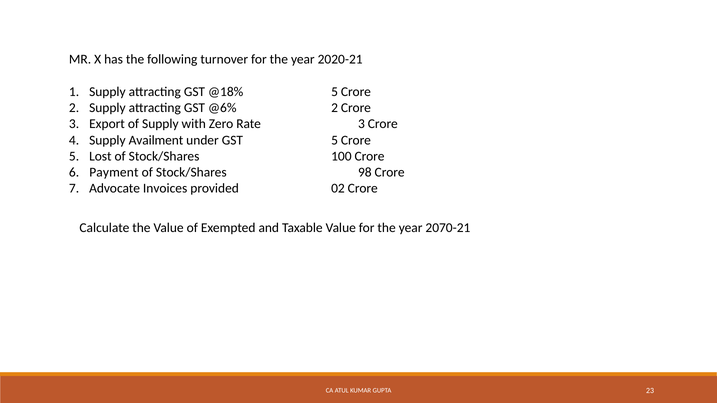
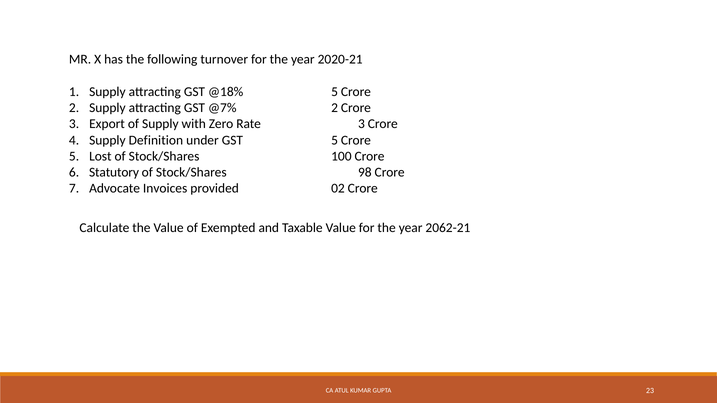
@6%: @6% -> @7%
Availment: Availment -> Definition
Payment: Payment -> Statutory
2070-21: 2070-21 -> 2062-21
